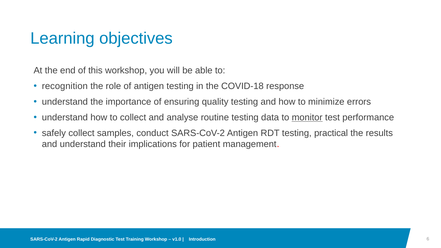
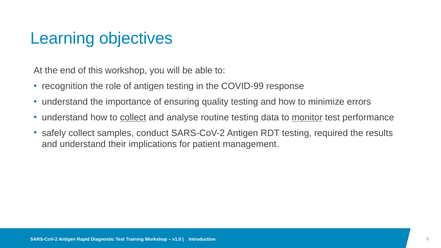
COVID-18: COVID-18 -> COVID-99
collect at (133, 118) underline: none -> present
practical: practical -> required
